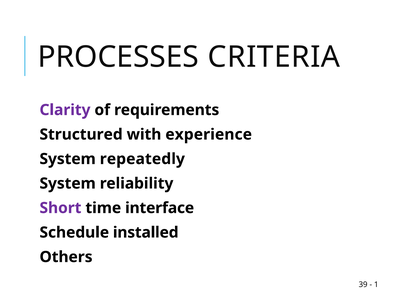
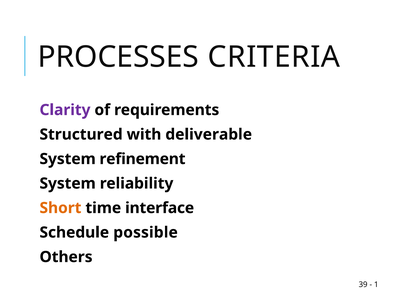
experience: experience -> deliverable
repeatedly: repeatedly -> refinement
Short colour: purple -> orange
installed: installed -> possible
